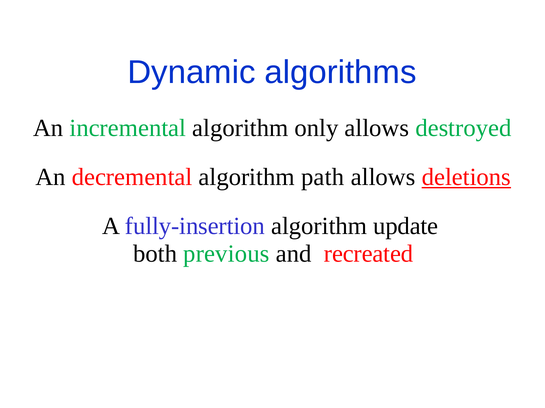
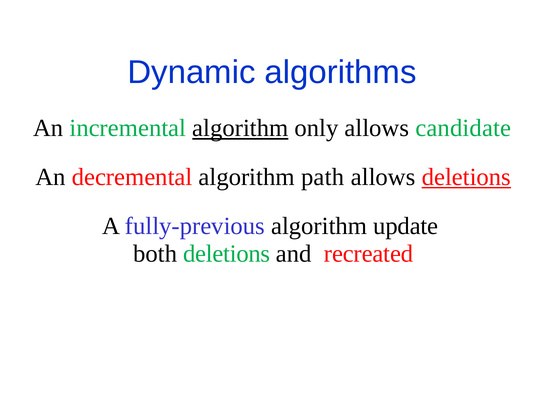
algorithm at (240, 128) underline: none -> present
destroyed: destroyed -> candidate
fully-insertion: fully-insertion -> fully-previous
both previous: previous -> deletions
